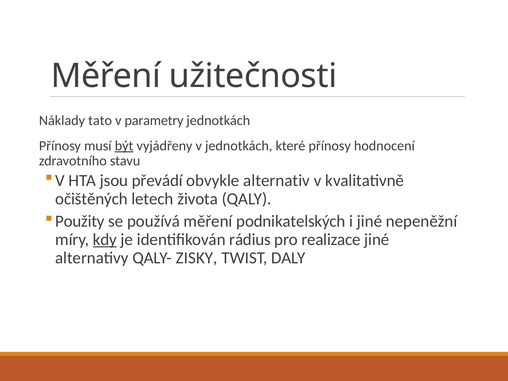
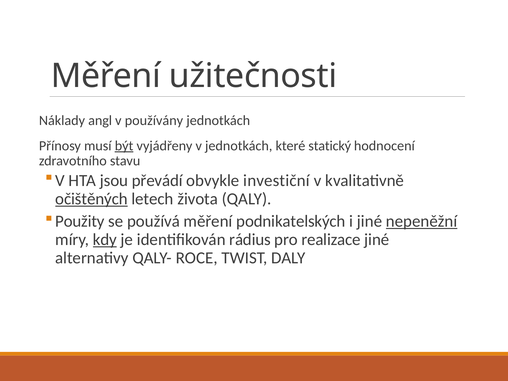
tato: tato -> angl
parametry: parametry -> používány
které přínosy: přínosy -> statický
alternativ: alternativ -> investiční
očištěných underline: none -> present
nepeněžní underline: none -> present
ZISKY: ZISKY -> ROCE
